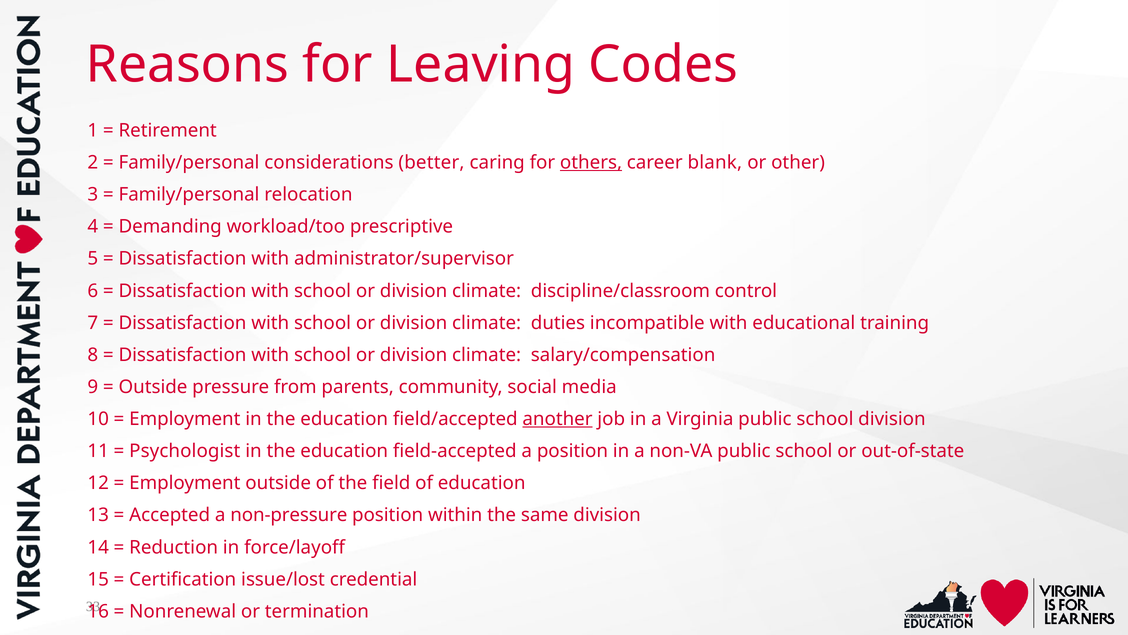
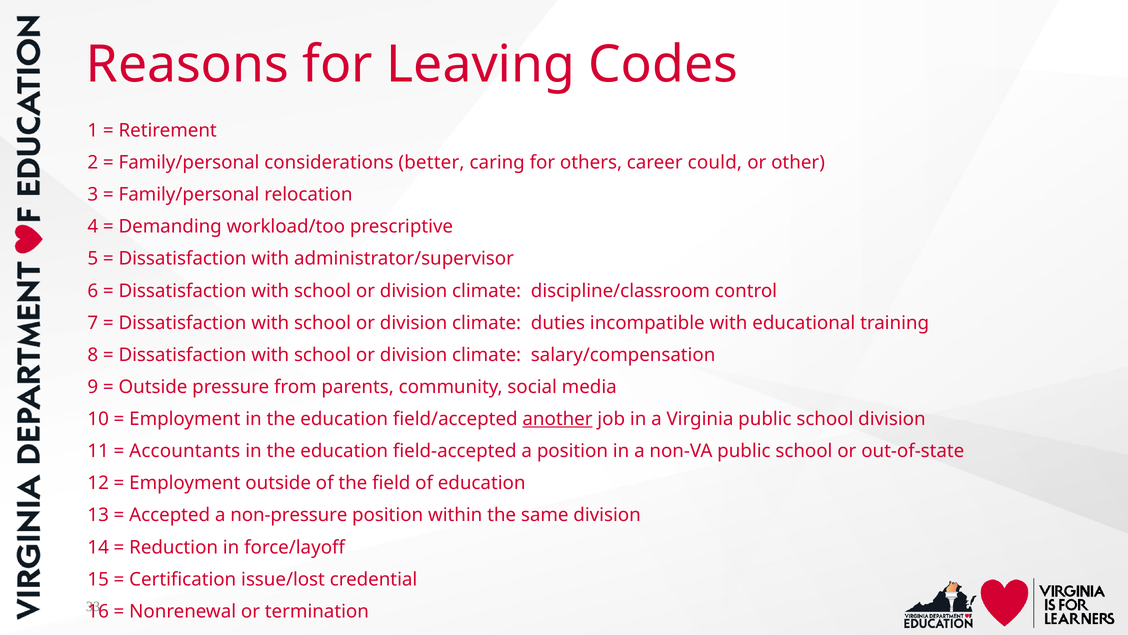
others underline: present -> none
blank: blank -> could
Psychologist: Psychologist -> Accountants
